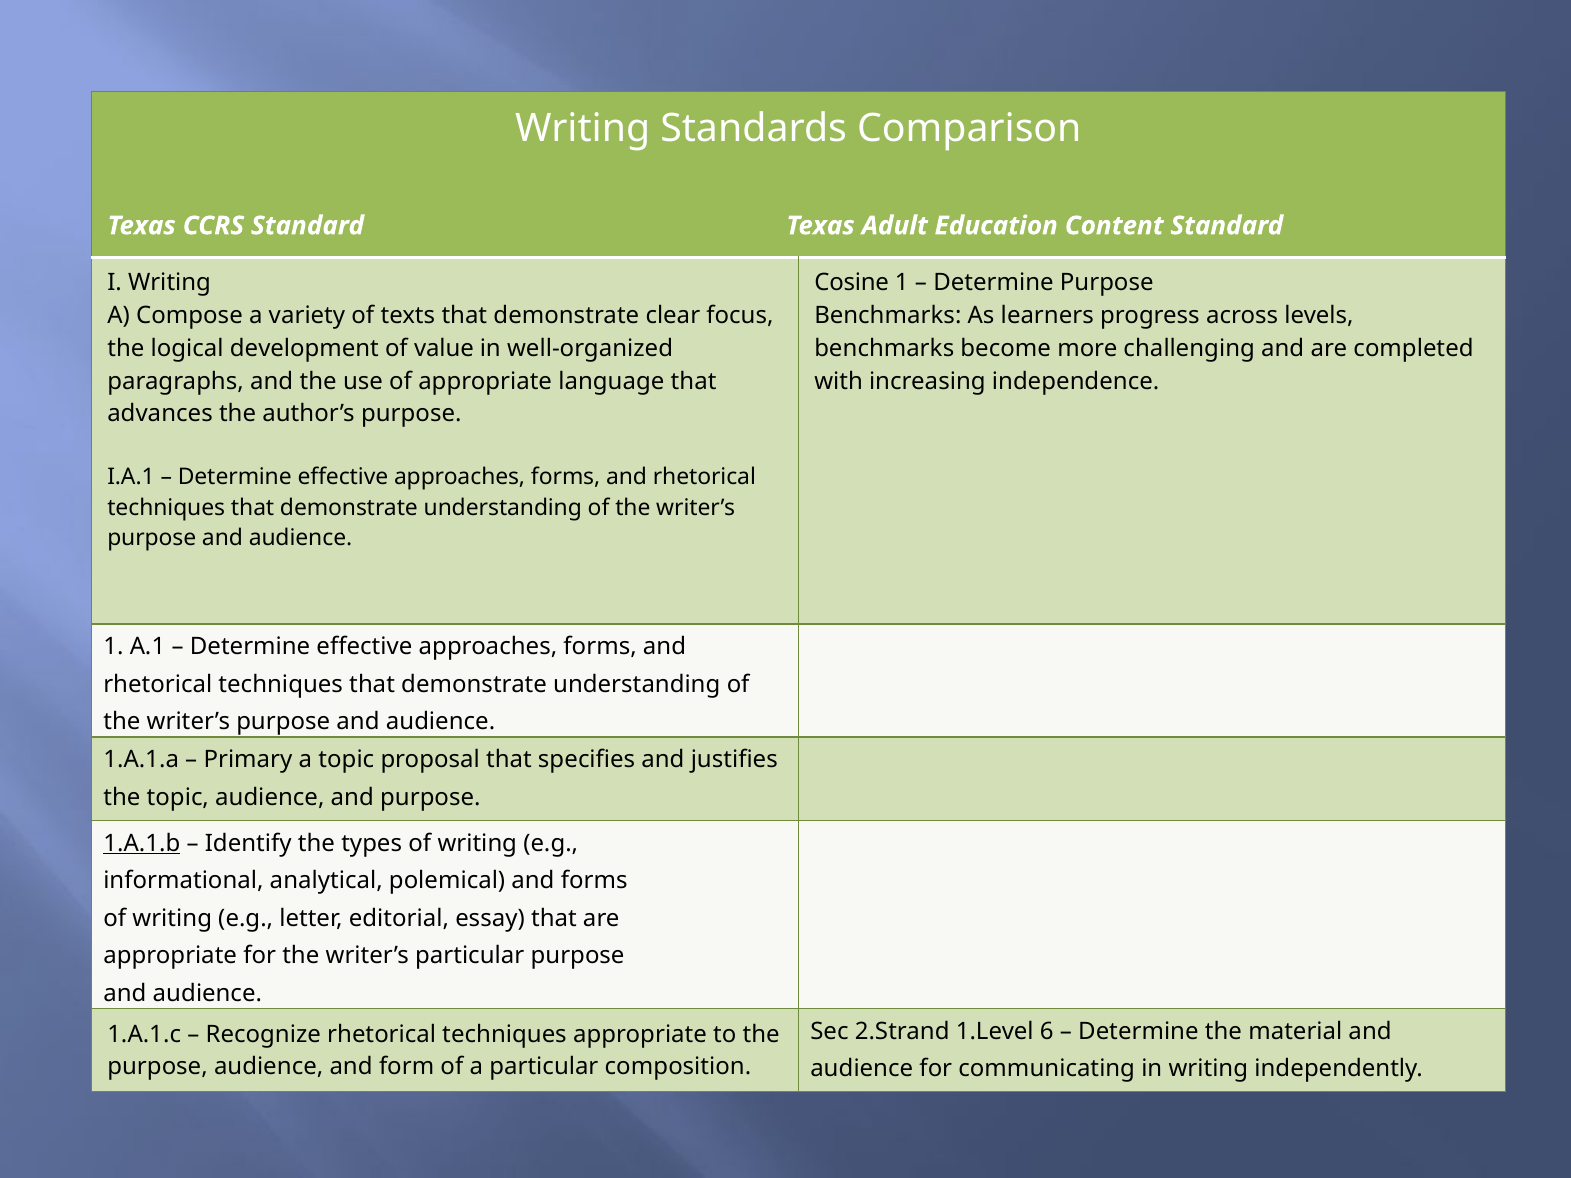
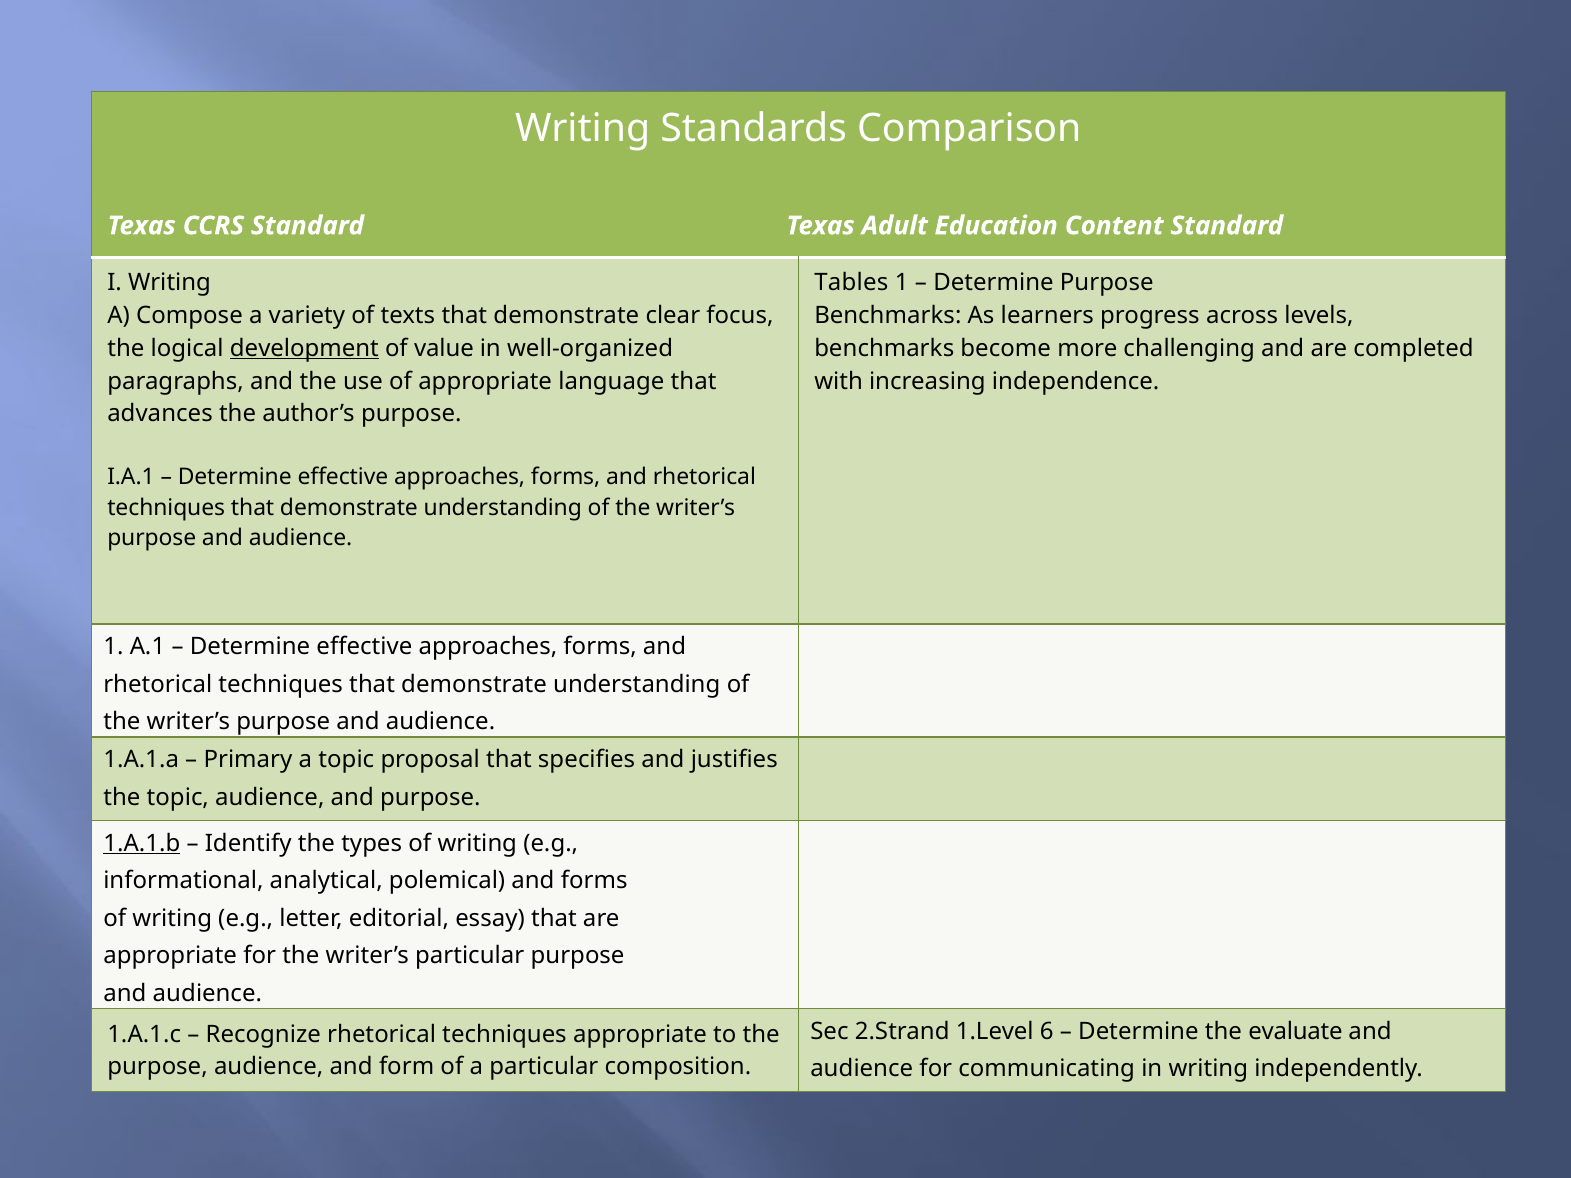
Cosine: Cosine -> Tables
development underline: none -> present
material: material -> evaluate
